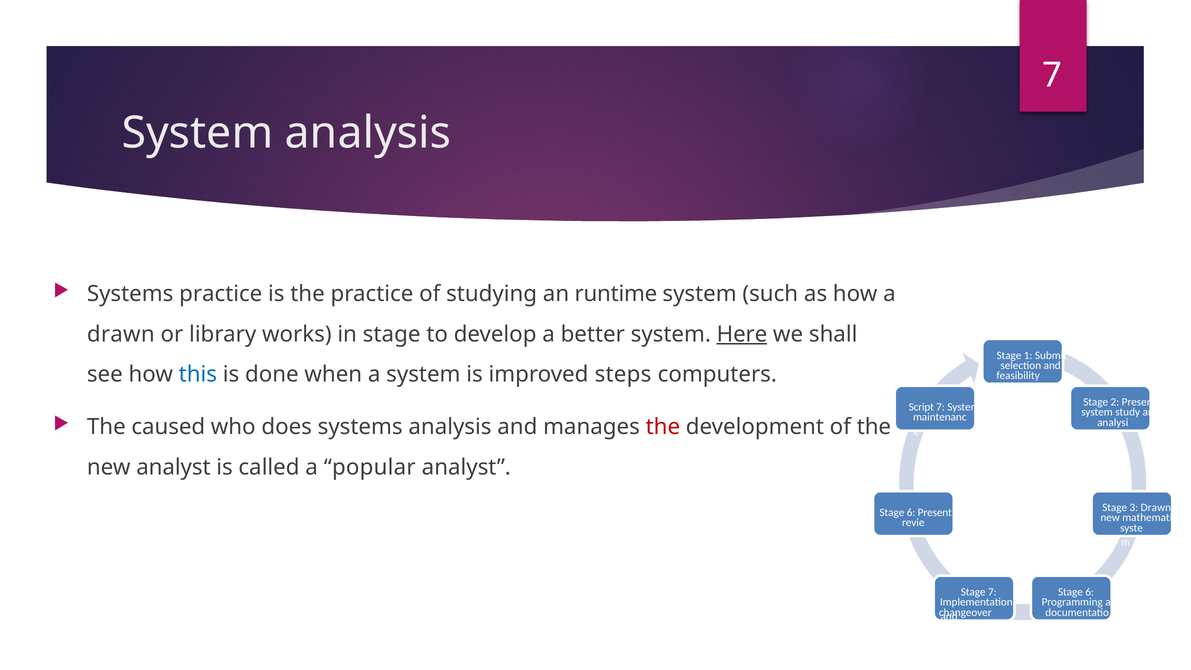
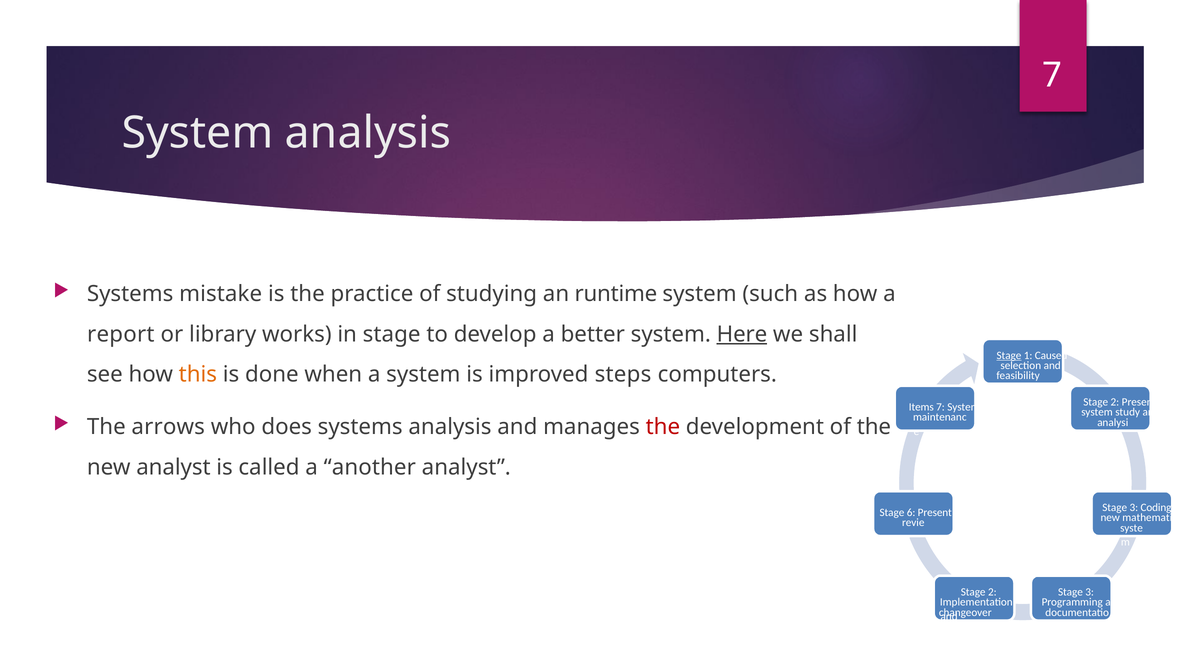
Systems practice: practice -> mistake
drawn at (121, 334): drawn -> report
Stage at (1009, 355) underline: none -> present
Submit: Submit -> Caused
this colour: blue -> orange
Script: Script -> Items
caused: caused -> arrows
popular: popular -> another
3 Drawn: Drawn -> Coding
7 at (992, 592): 7 -> 2
6 at (1090, 592): 6 -> 3
